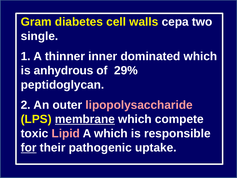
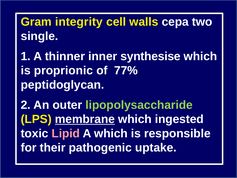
diabetes: diabetes -> integrity
dominated: dominated -> synthesise
anhydrous: anhydrous -> proprionic
29%: 29% -> 77%
lipopolysaccharide colour: pink -> light green
compete: compete -> ingested
for underline: present -> none
